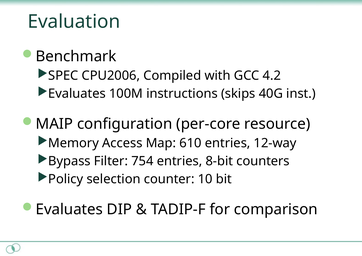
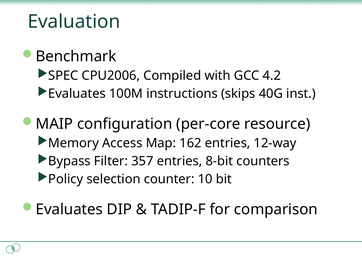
610: 610 -> 162
754: 754 -> 357
